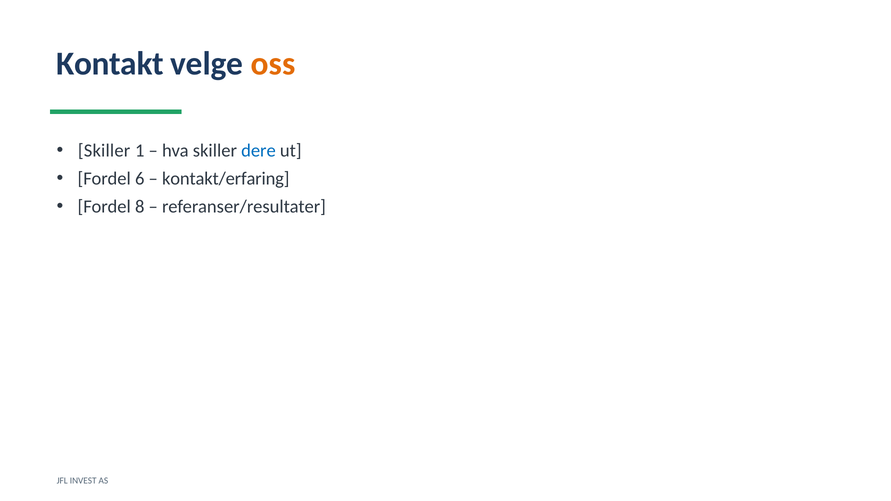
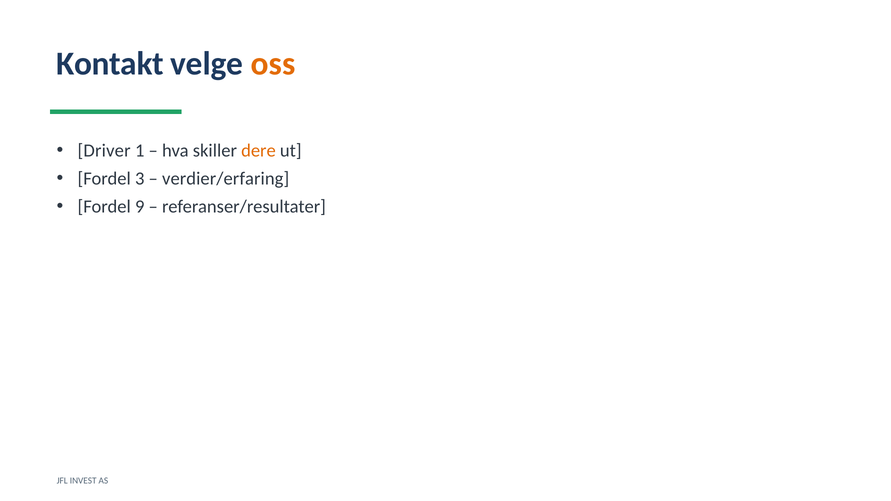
Skiller at (104, 151): Skiller -> Driver
dere colour: blue -> orange
6: 6 -> 3
kontakt/erfaring: kontakt/erfaring -> verdier/erfaring
8: 8 -> 9
